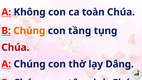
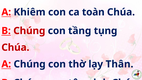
Không: Không -> Khiêm
Chúng at (29, 31) colour: orange -> red
Dâng: Dâng -> Thân
